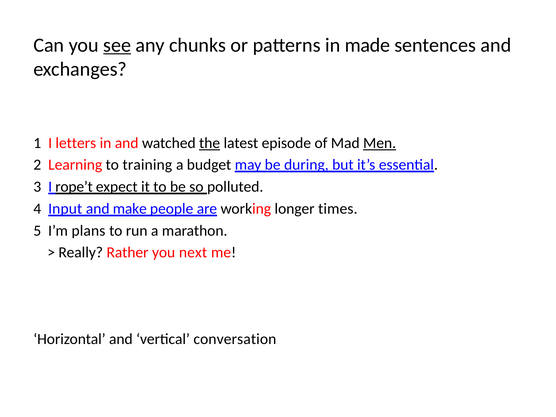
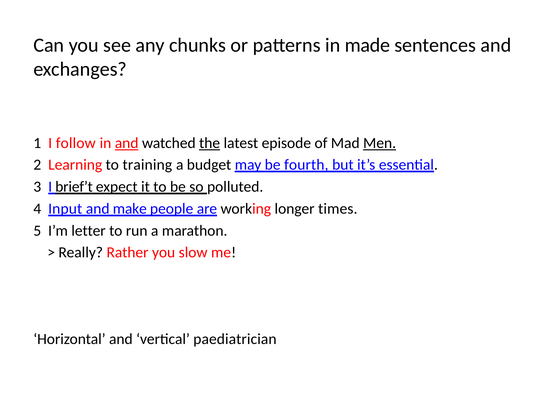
see underline: present -> none
letters: letters -> follow
and at (127, 143) underline: none -> present
during: during -> fourth
rope’t: rope’t -> brief’t
plans: plans -> letter
next: next -> slow
conversation: conversation -> paediatrician
